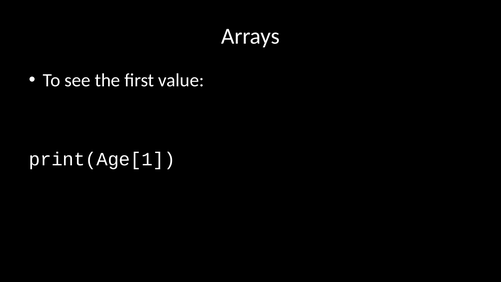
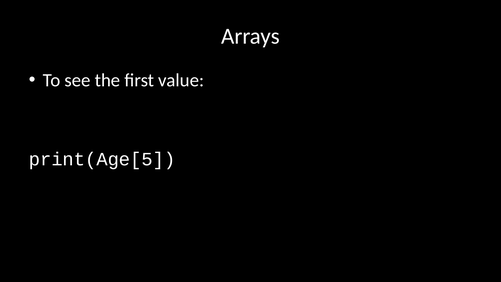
print(Age[1: print(Age[1 -> print(Age[5
